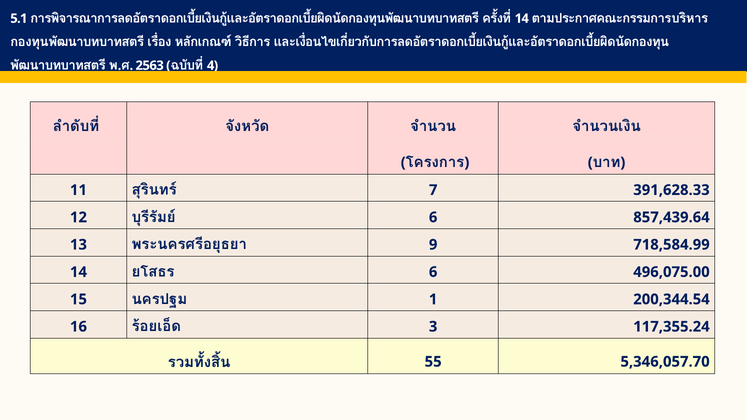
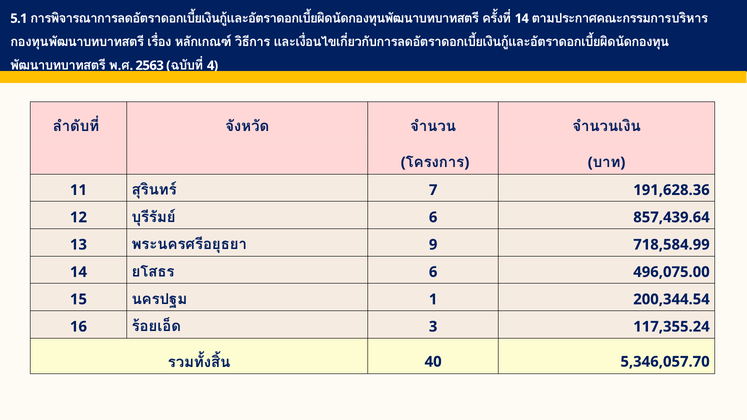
391,628.33: 391,628.33 -> 191,628.36
55: 55 -> 40
